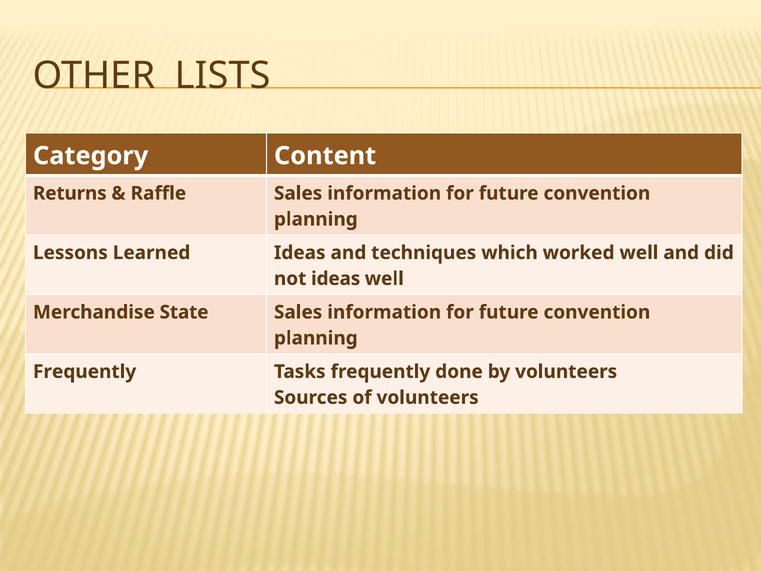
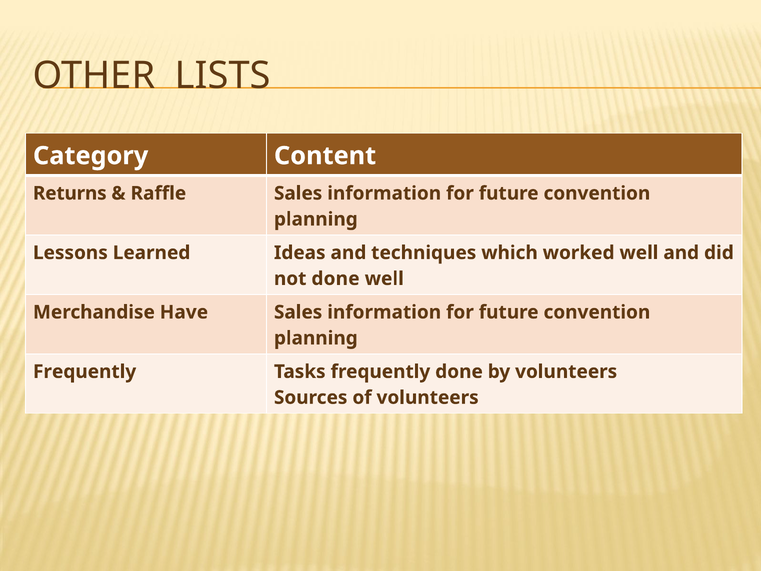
not ideas: ideas -> done
State: State -> Have
